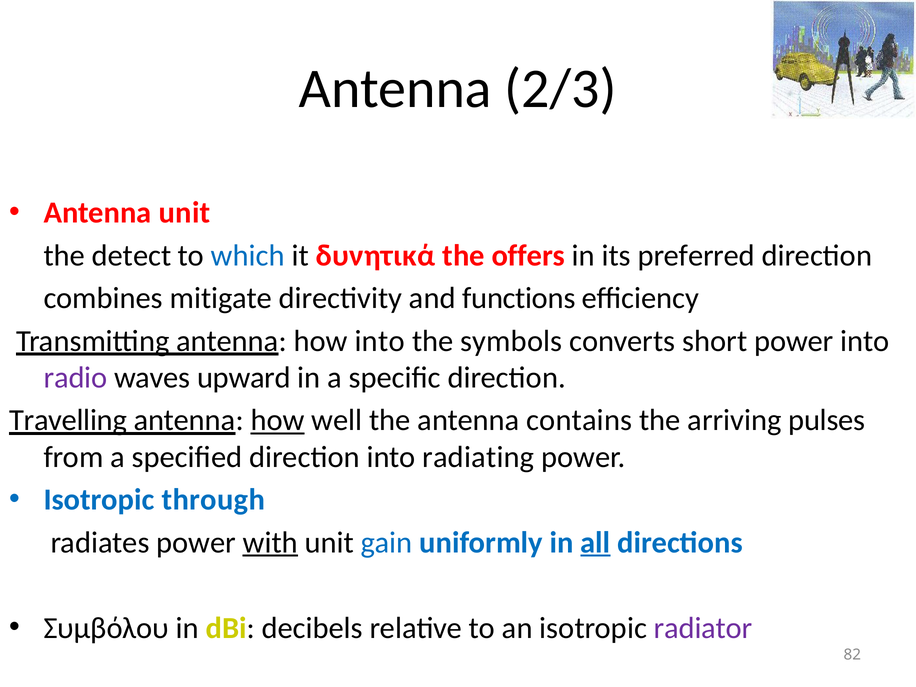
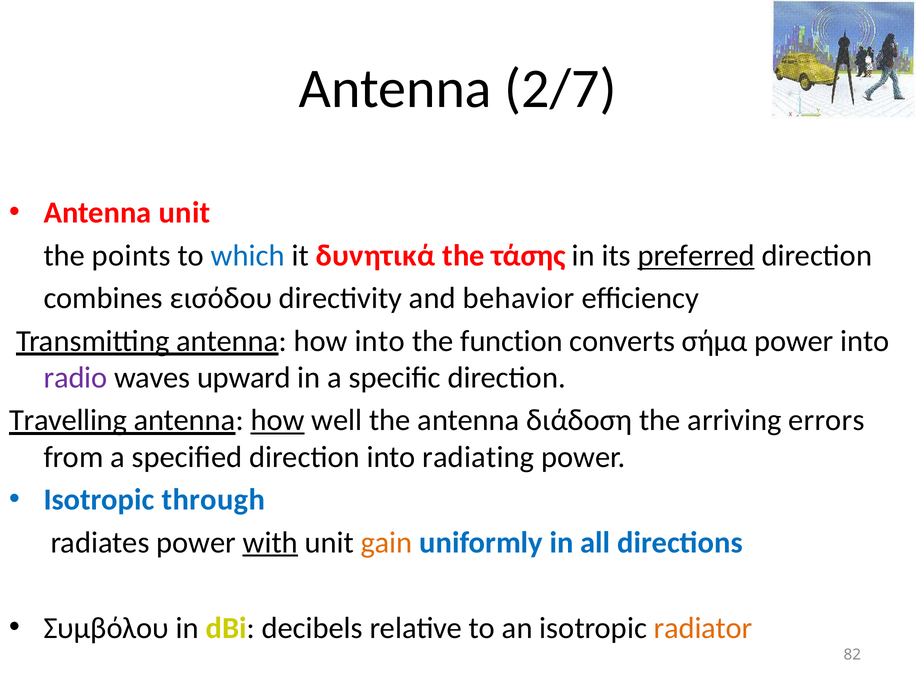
2/3: 2/3 -> 2/7
detect: detect -> points
offers: offers -> τάσης
preferred underline: none -> present
mitigate: mitigate -> εισόδου
functions: functions -> behavior
symbols: symbols -> function
short: short -> σήμα
contains: contains -> διάδοση
pulses: pulses -> errors
gain colour: blue -> orange
all underline: present -> none
radiator colour: purple -> orange
